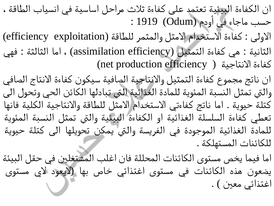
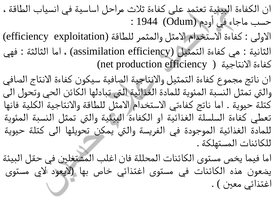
1919: 1919 -> 1944
